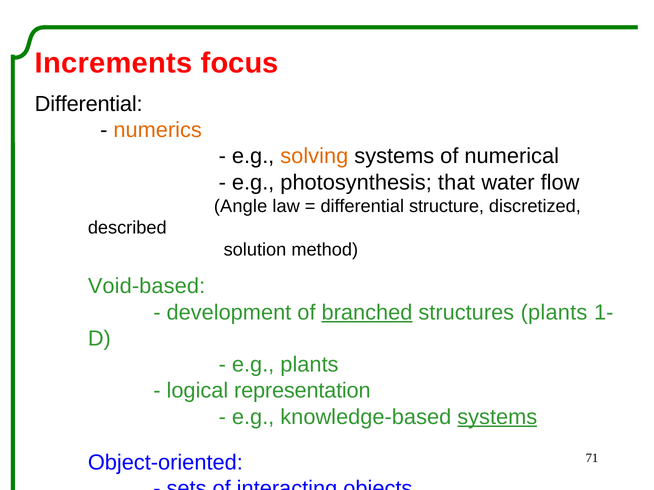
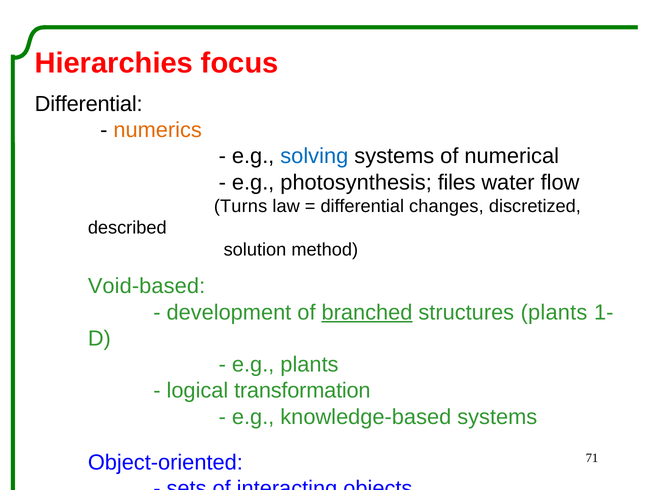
Increments: Increments -> Hierarchies
solving colour: orange -> blue
that: that -> files
Angle: Angle -> Turns
structure: structure -> changes
representation: representation -> transformation
systems at (497, 417) underline: present -> none
